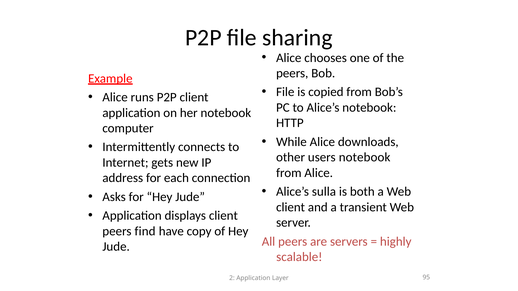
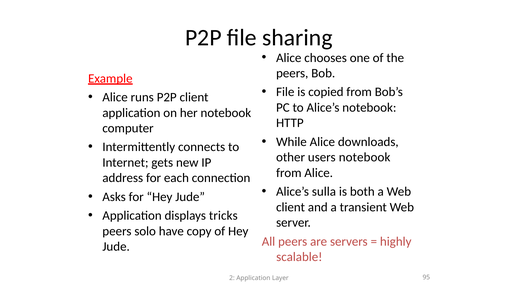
displays client: client -> tricks
find: find -> solo
